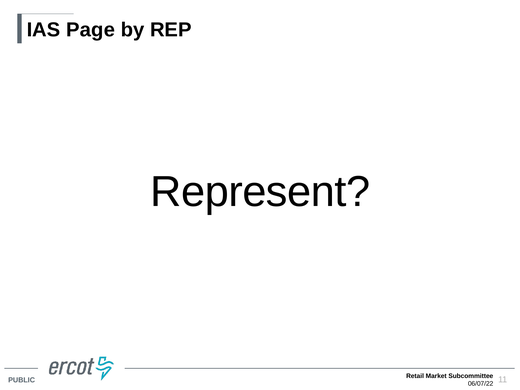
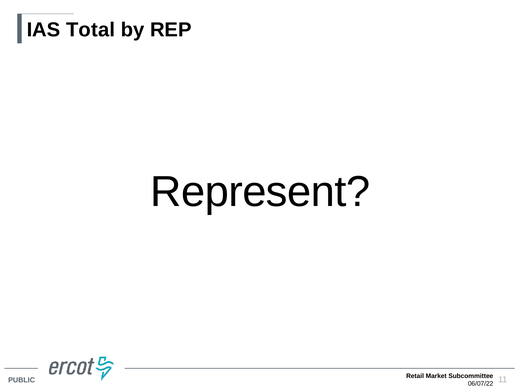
Page: Page -> Total
